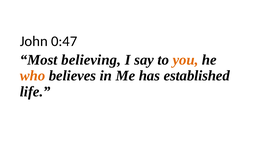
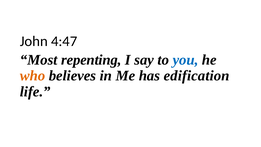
0:47: 0:47 -> 4:47
believing: believing -> repenting
you colour: orange -> blue
established: established -> edification
